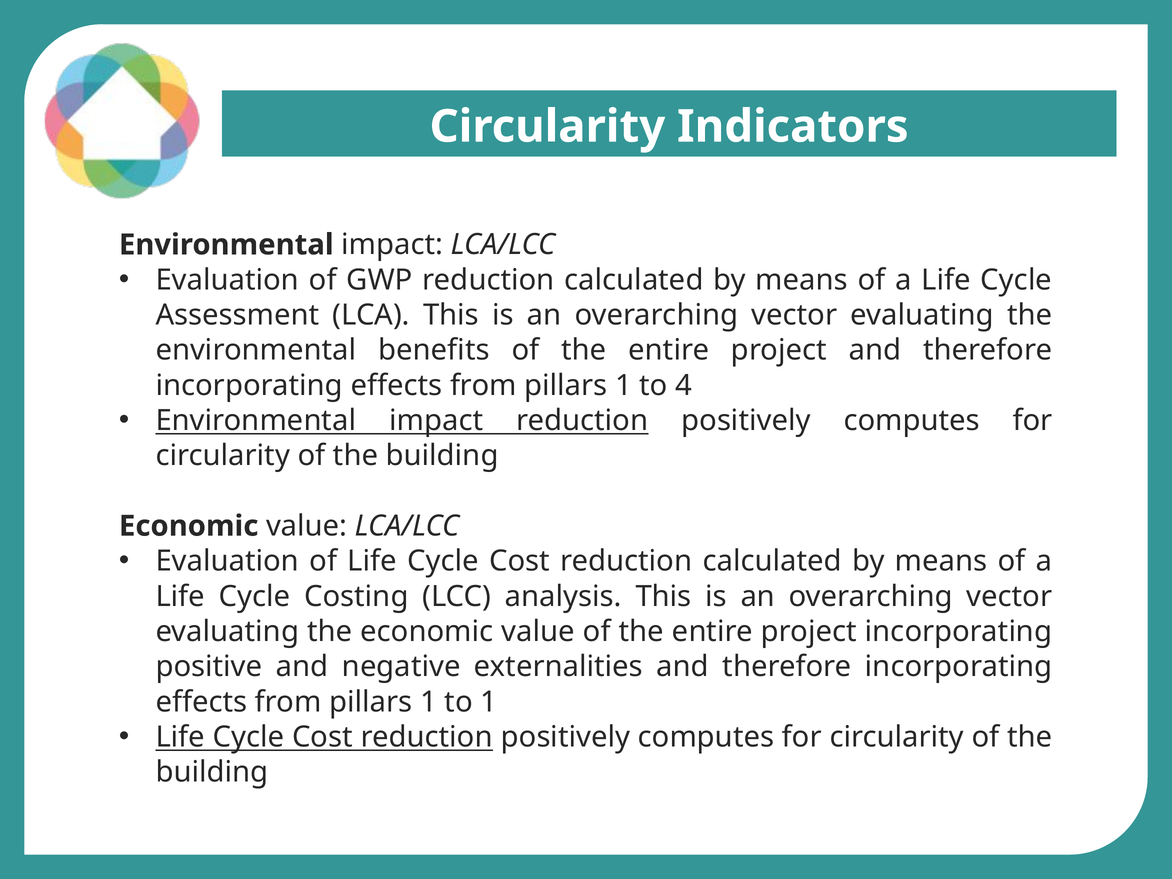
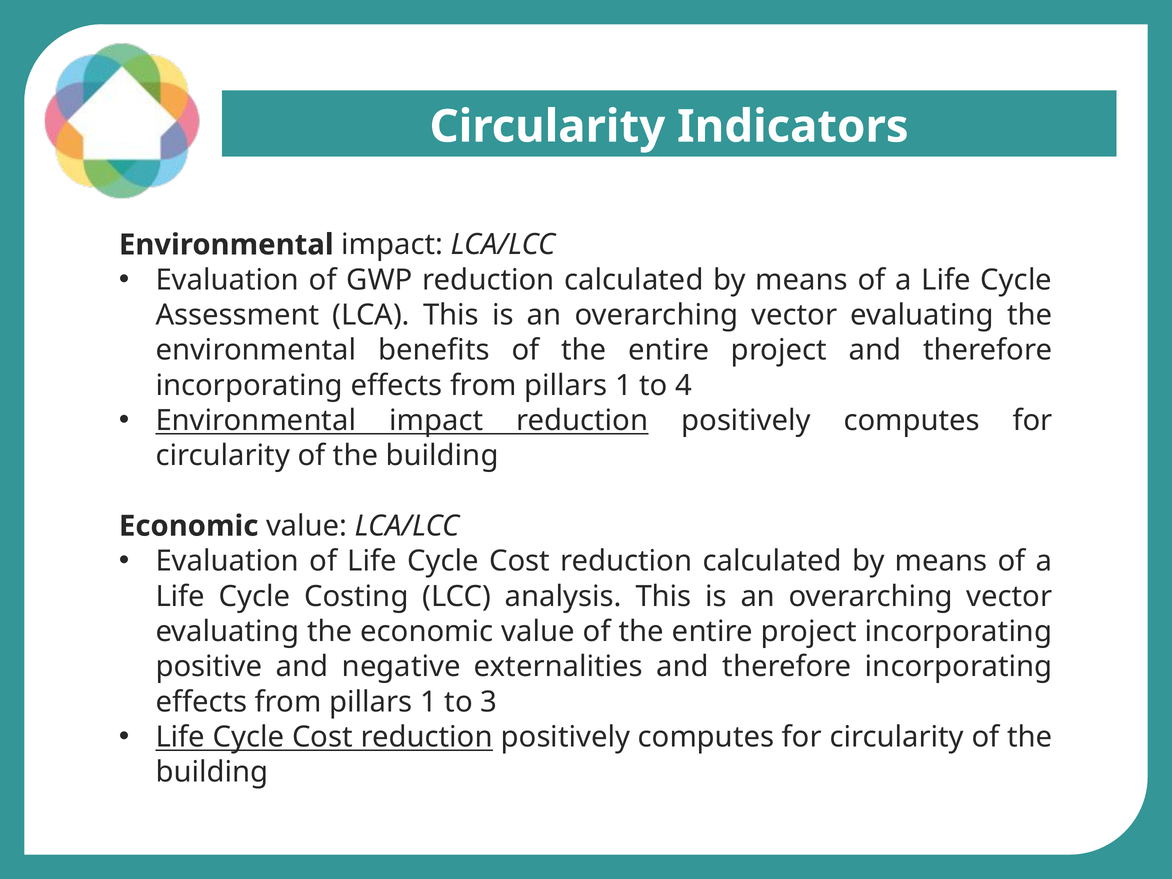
to 1: 1 -> 3
